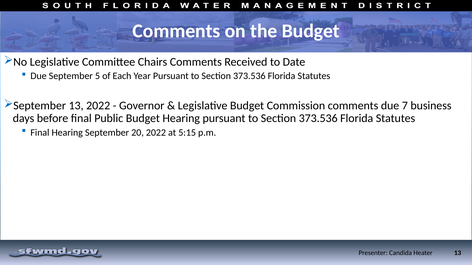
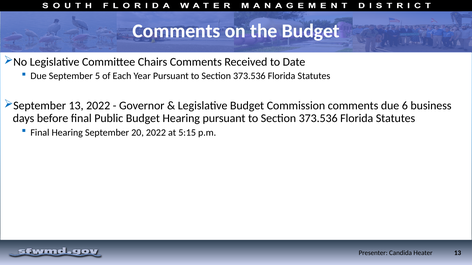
7: 7 -> 6
